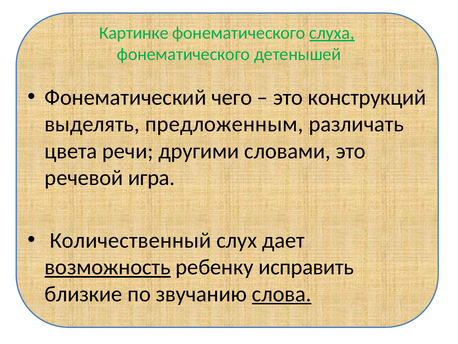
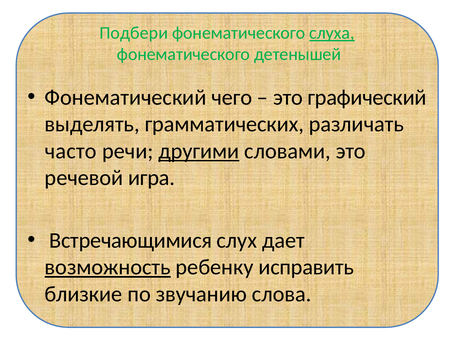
Картинке: Картинке -> Подбери
конструкций: конструкций -> графический
предложенным: предложенным -> грамматических
цвета: цвета -> часто
другими underline: none -> present
Количественный: Количественный -> Встречающимися
слова underline: present -> none
